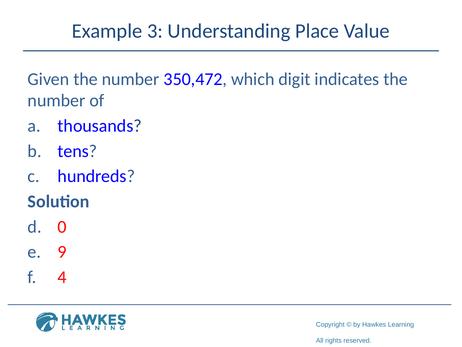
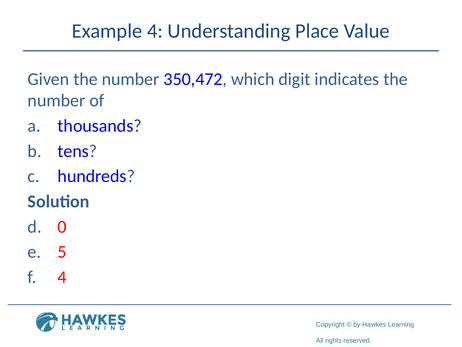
Example 3: 3 -> 4
9: 9 -> 5
